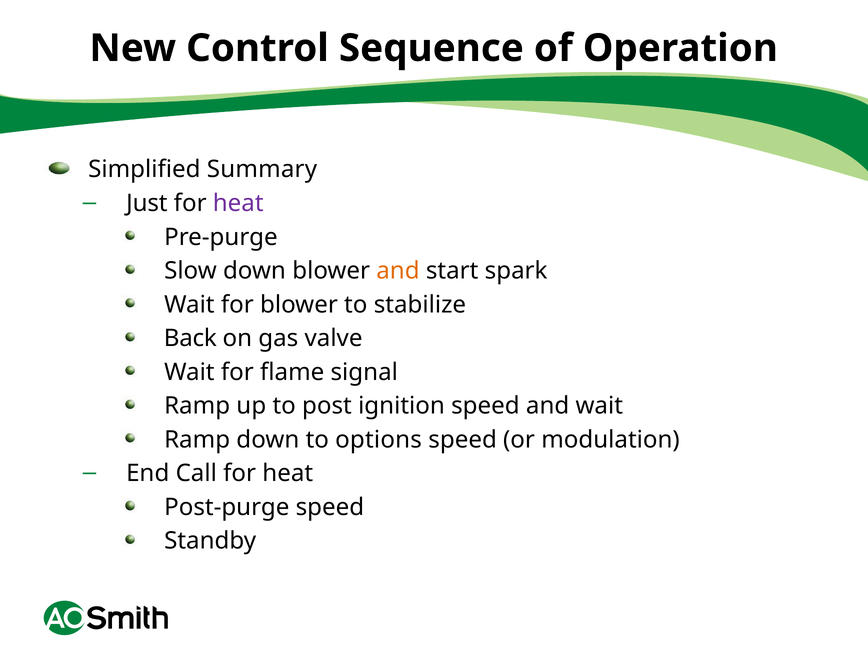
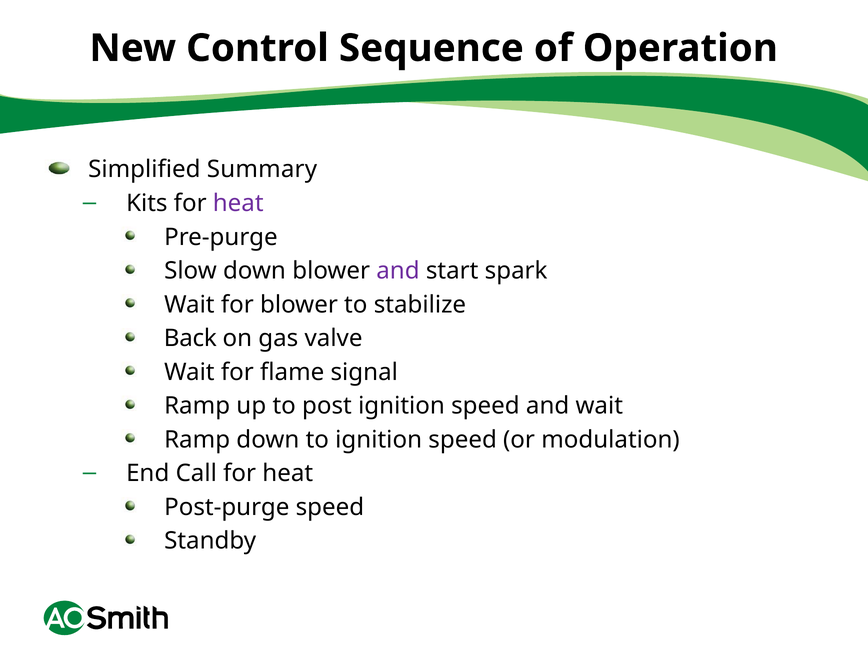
Just: Just -> Kits
and at (398, 271) colour: orange -> purple
to options: options -> ignition
